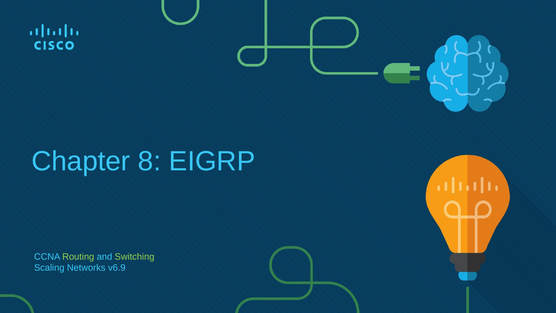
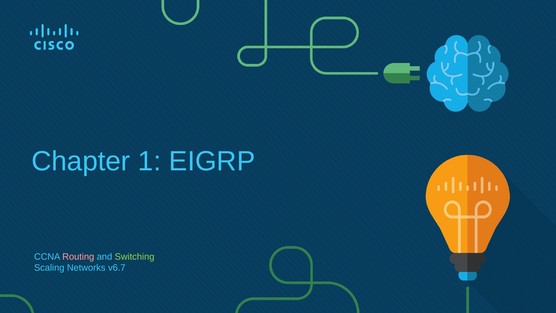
8: 8 -> 1
Routing colour: light green -> pink
v6.9: v6.9 -> v6.7
